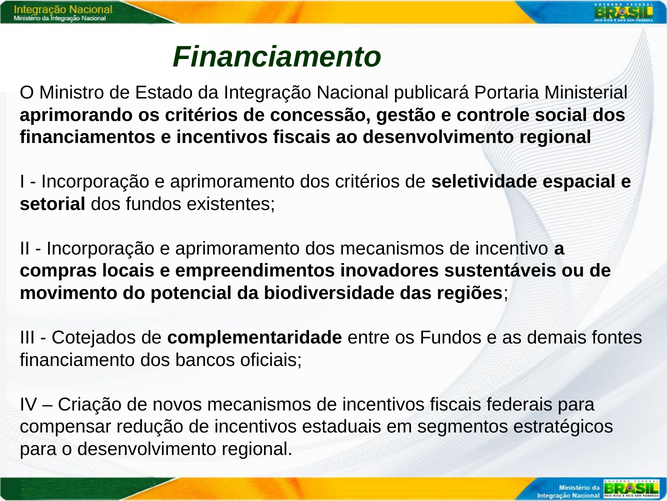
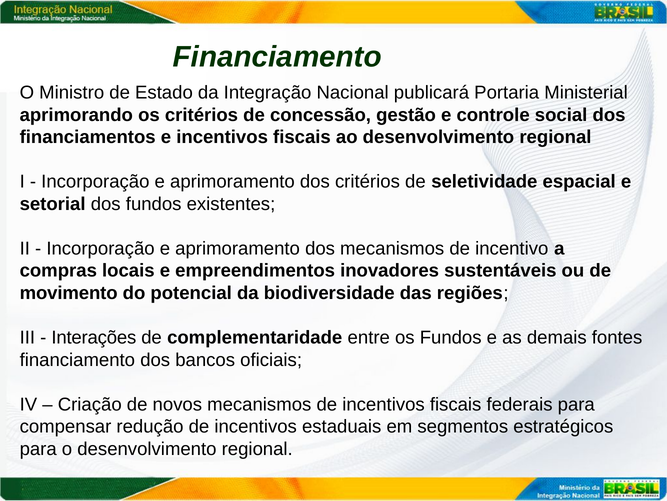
Cotejados: Cotejados -> Interações
